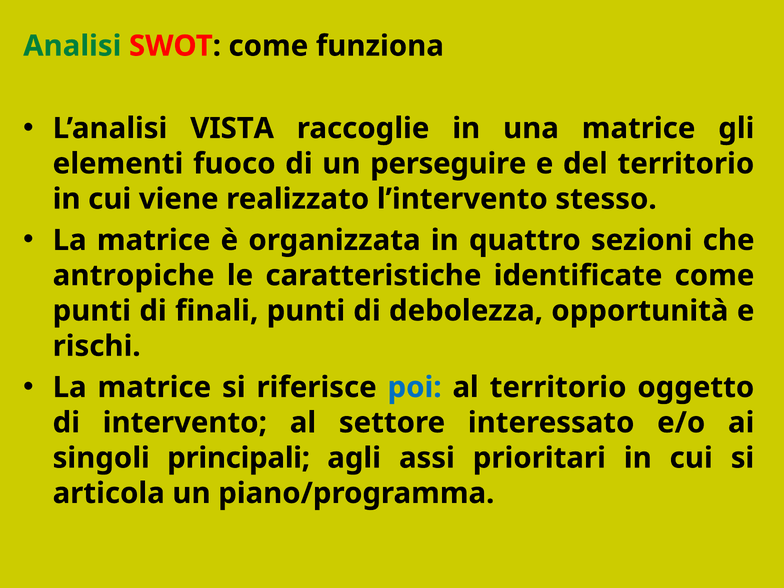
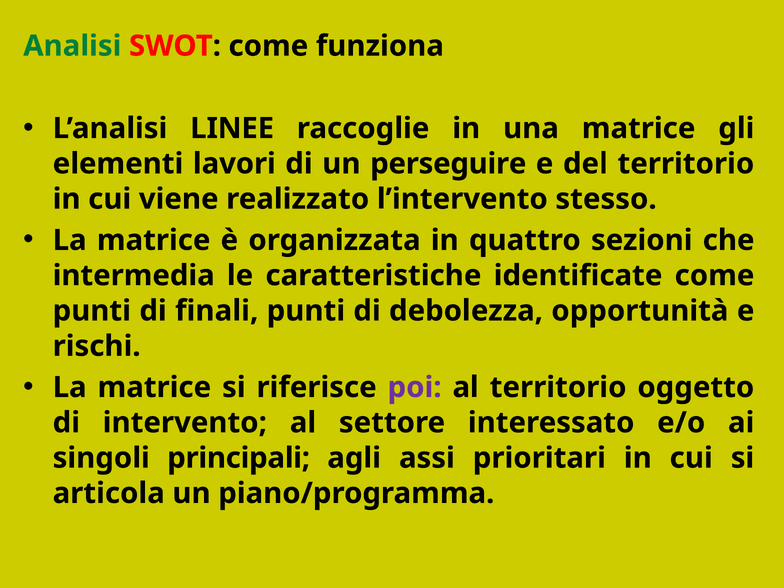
VISTA: VISTA -> LINEE
fuoco: fuoco -> lavori
antropiche: antropiche -> intermedia
poi colour: blue -> purple
